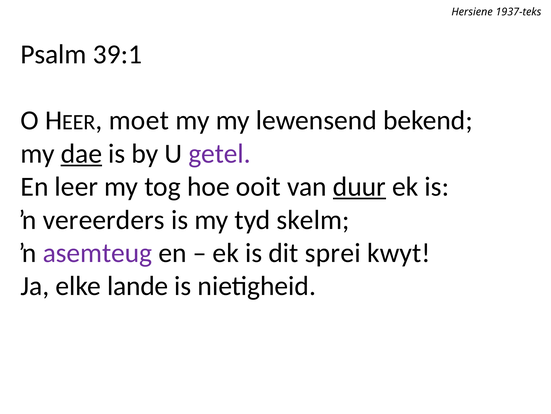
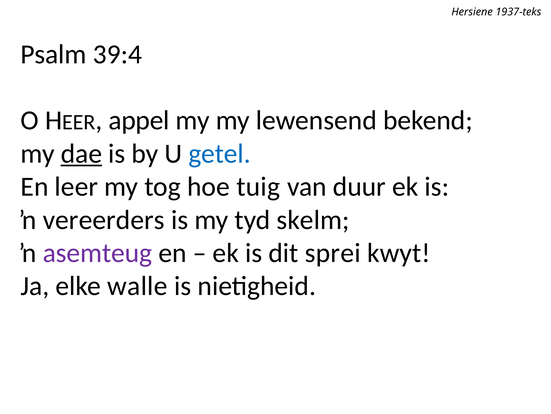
39:1: 39:1 -> 39:4
moet: moet -> appel
getel colour: purple -> blue
ooit: ooit -> tuig
duur underline: present -> none
lande: lande -> walle
